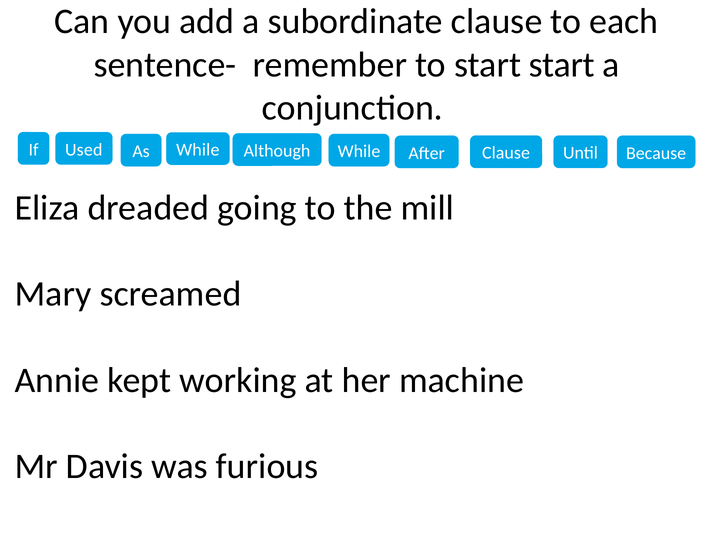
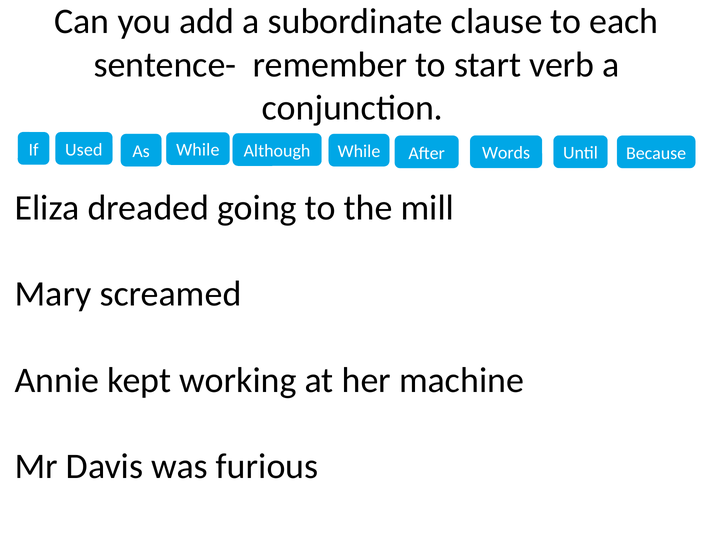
start start: start -> verb
After Clause: Clause -> Words
